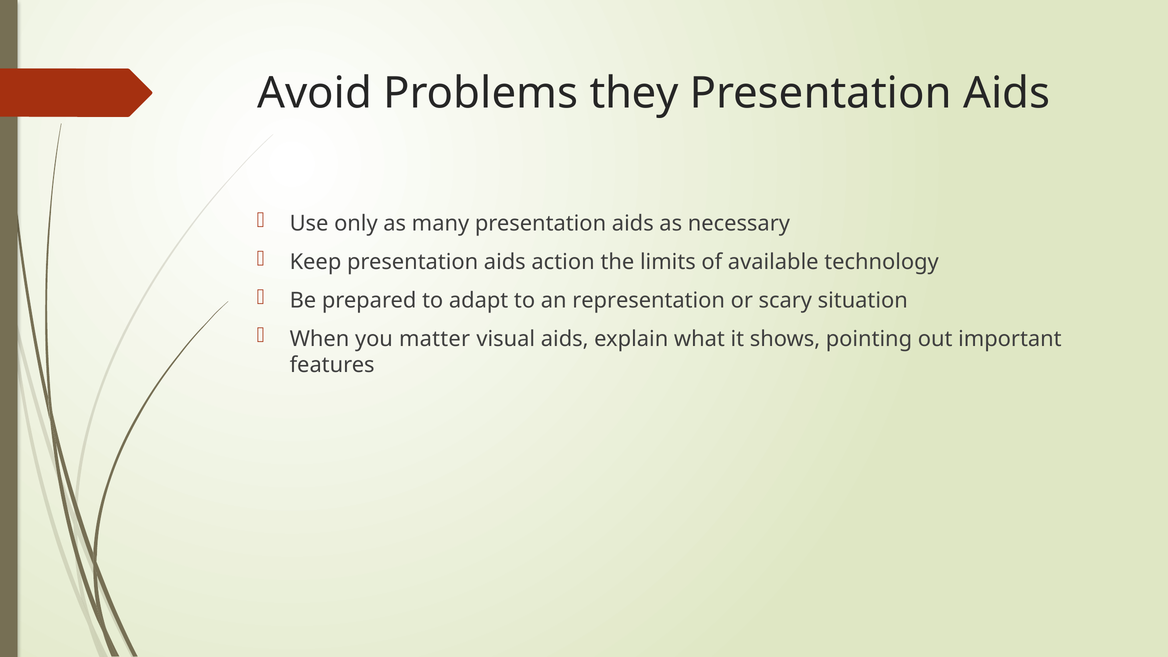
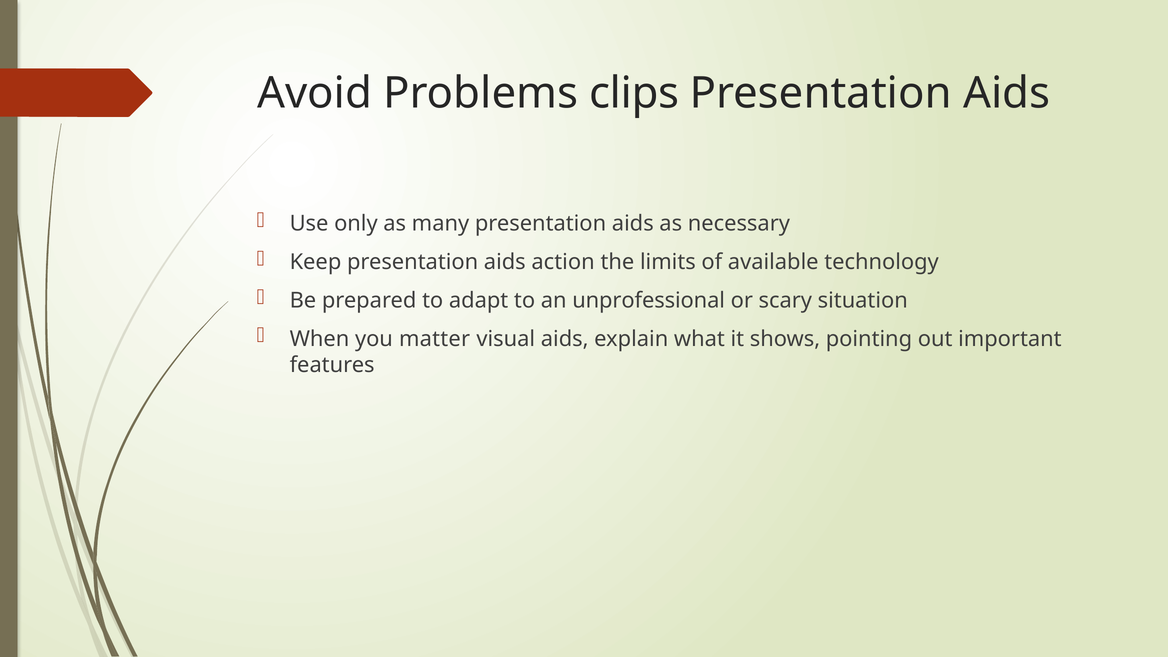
they: they -> clips
representation: representation -> unprofessional
